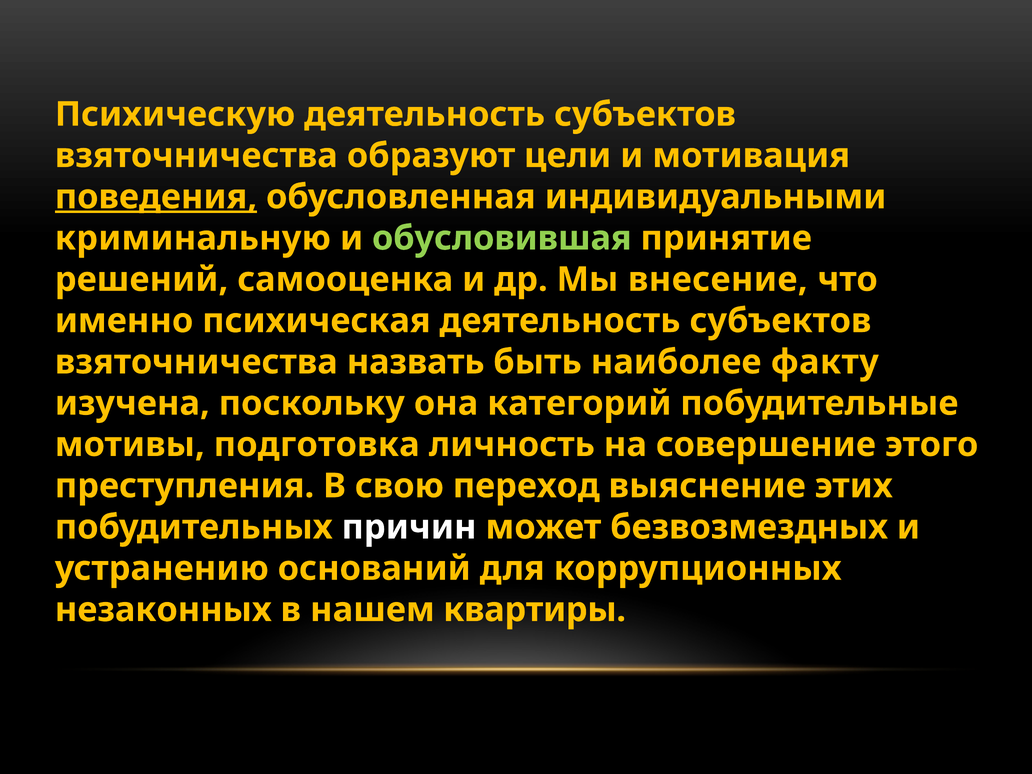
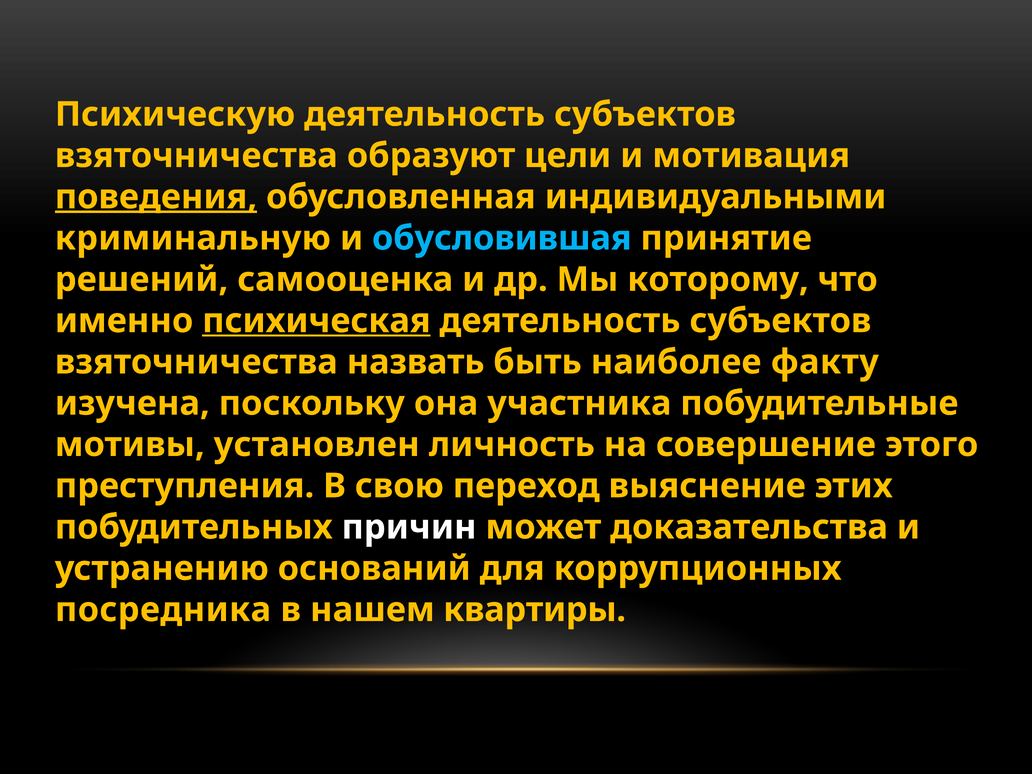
обусловившая colour: light green -> light blue
внесение: внесение -> которому
психическая underline: none -> present
категорий: категорий -> участника
подготовка: подготовка -> установлен
безвозмездных: безвозмездных -> доказательства
незаконных: незаконных -> посредника
